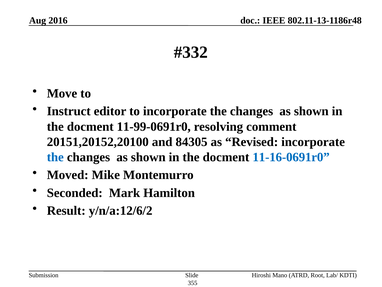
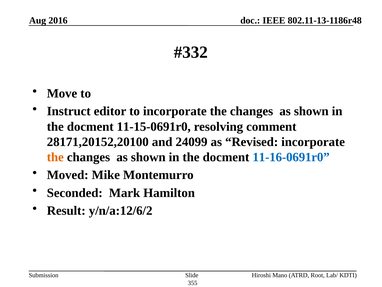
11-99-0691r0: 11-99-0691r0 -> 11-15-0691r0
20151,20152,20100: 20151,20152,20100 -> 28171,20152,20100
84305: 84305 -> 24099
the at (55, 157) colour: blue -> orange
